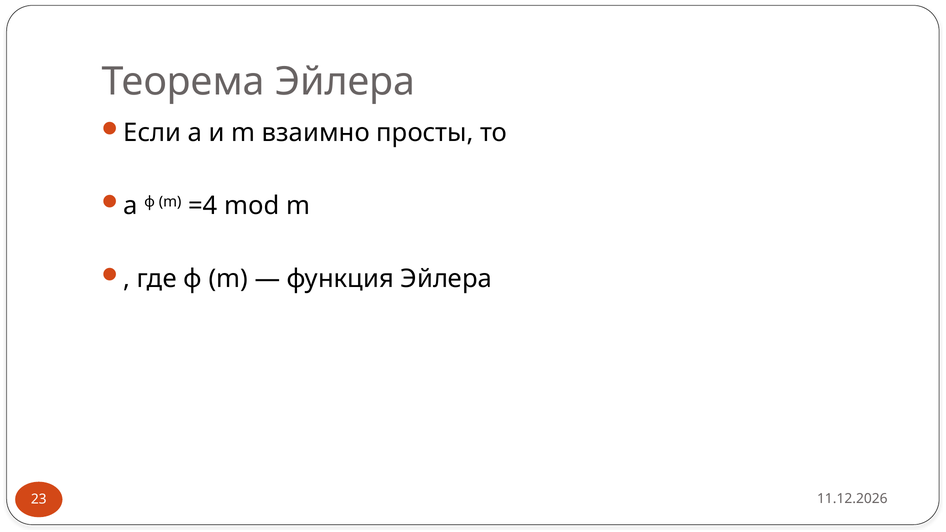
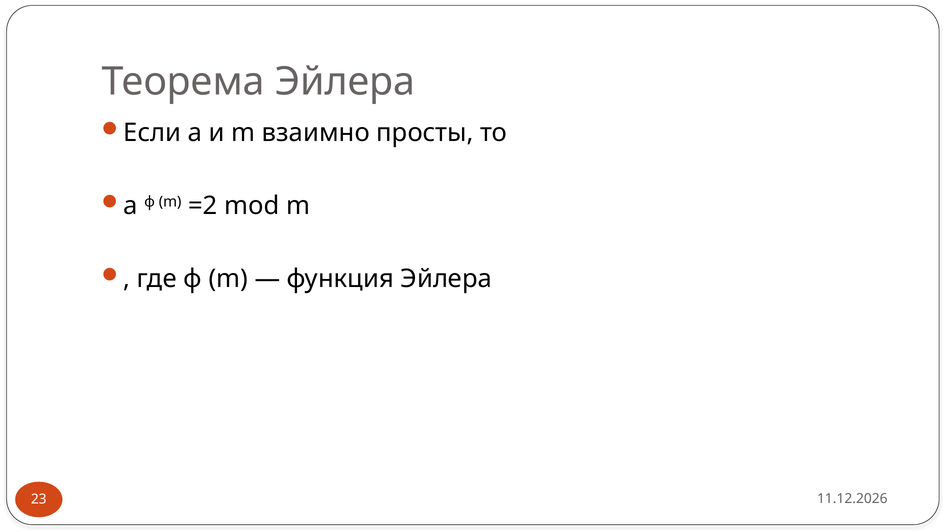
=4: =4 -> =2
